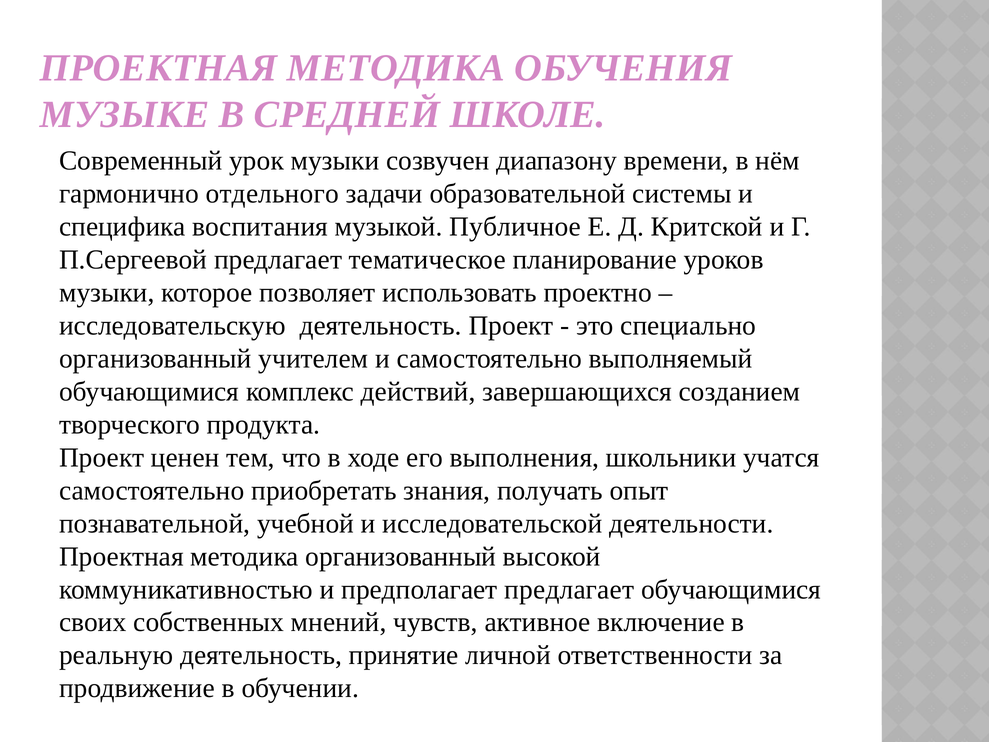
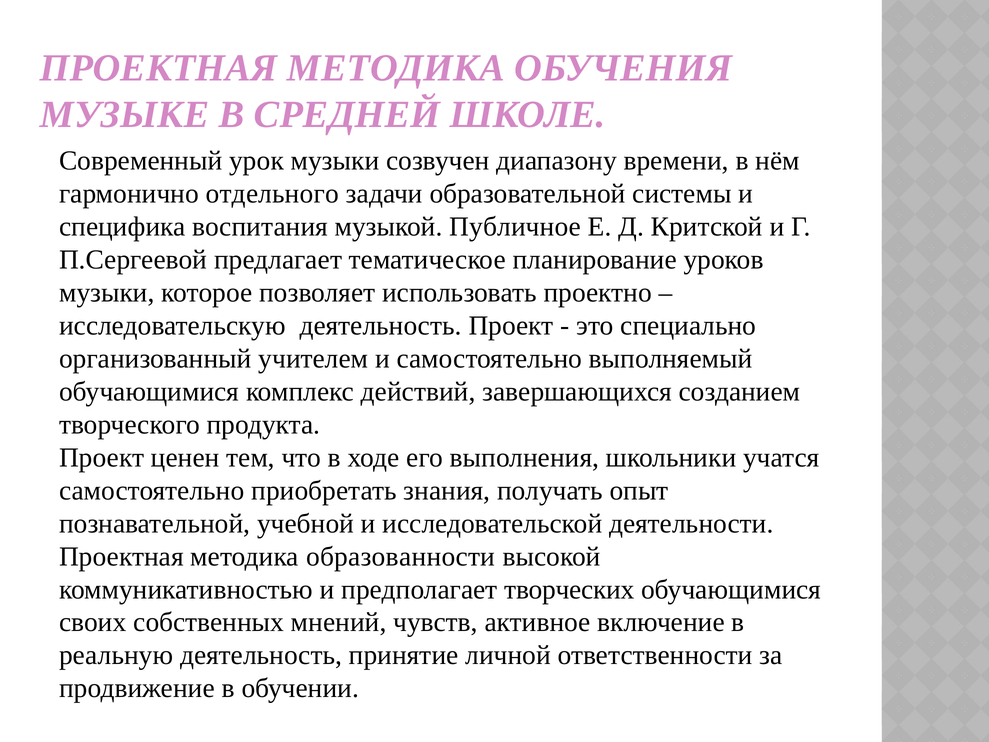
методика организованный: организованный -> образованности
предполагает предлагает: предлагает -> творческих
